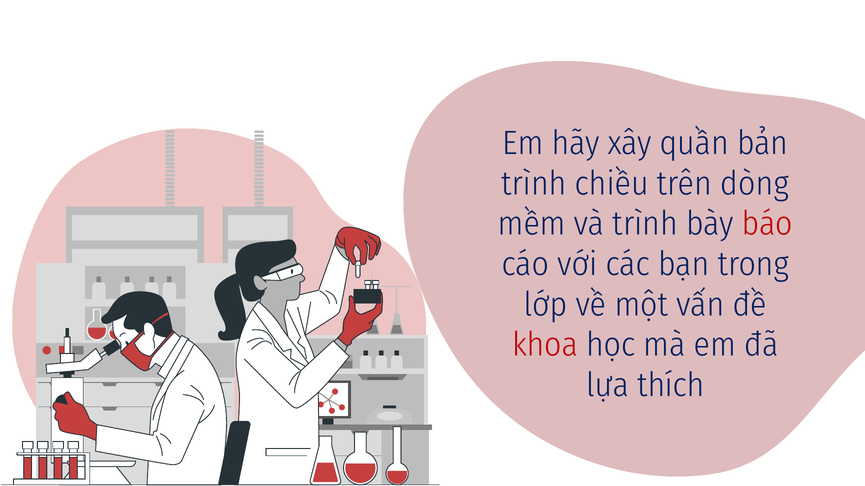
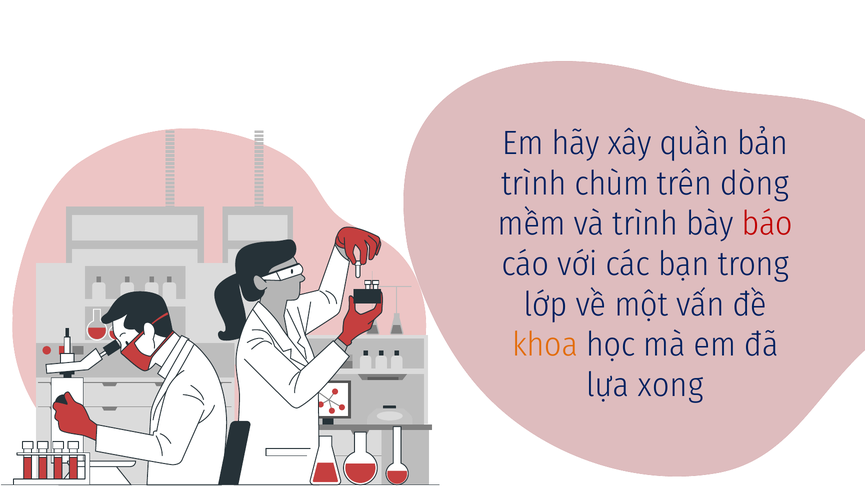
chiều: chiều -> chùm
khoa colour: red -> orange
thích: thích -> xong
